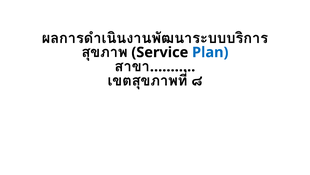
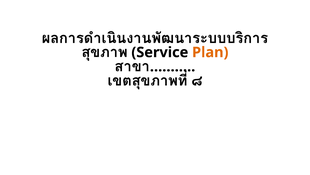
Plan colour: blue -> orange
